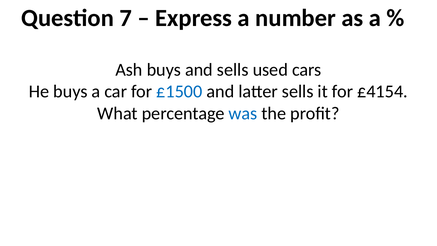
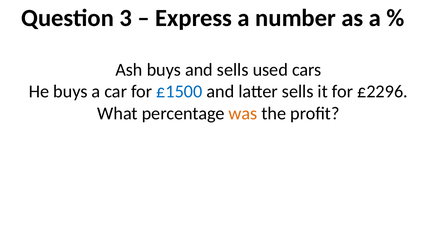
7: 7 -> 3
£4154: £4154 -> £2296
was colour: blue -> orange
